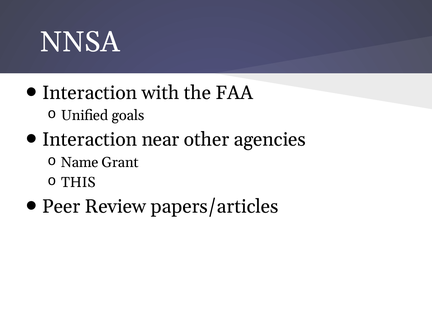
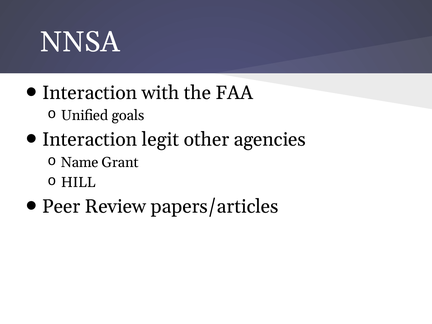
near: near -> legit
THIS: THIS -> HILL
